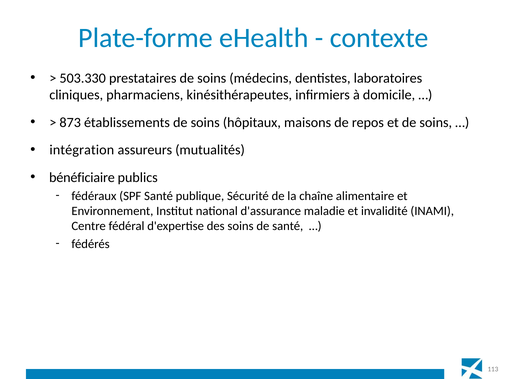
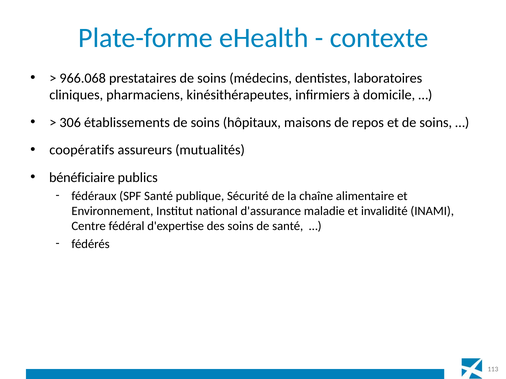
503.330: 503.330 -> 966.068
873: 873 -> 306
intégration: intégration -> coopératifs
